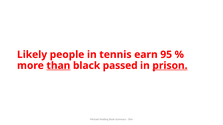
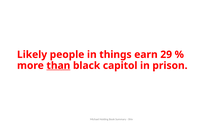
tennis: tennis -> things
95: 95 -> 29
passed: passed -> capitol
prison underline: present -> none
